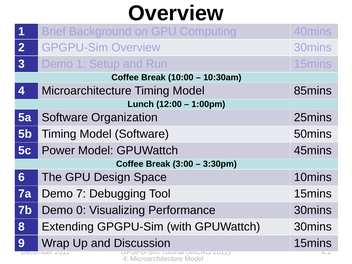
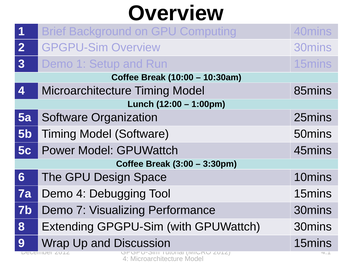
Demo 7: 7 -> 4
0: 0 -> 7
